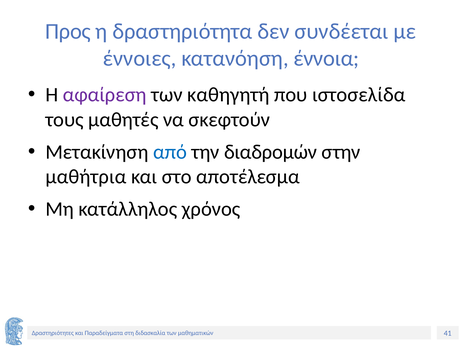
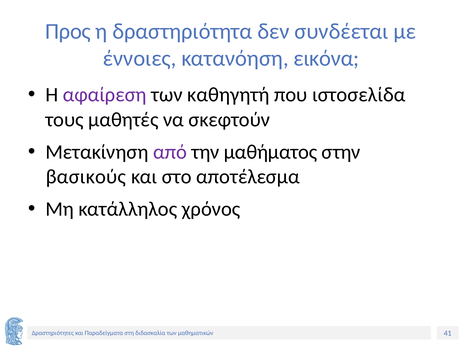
έννοια: έννοια -> εικόνα
από colour: blue -> purple
διαδρομών: διαδρομών -> μαθήματος
μαθήτρια: μαθήτρια -> βασικούς
